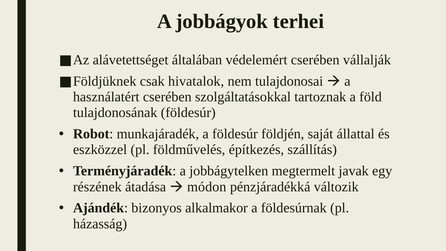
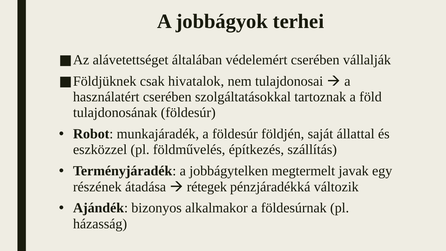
módon: módon -> rétegek
